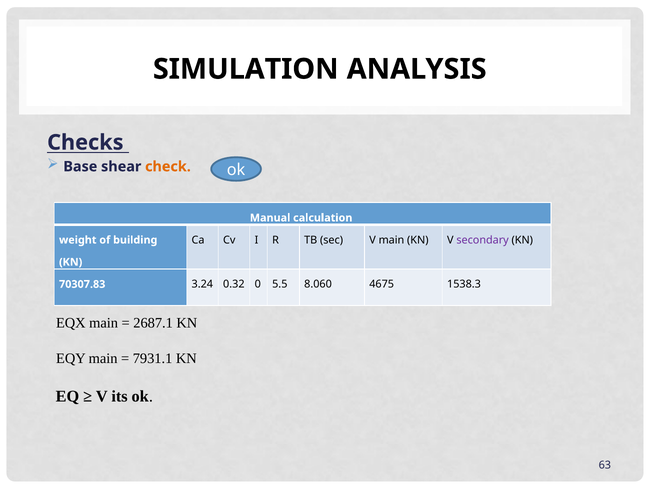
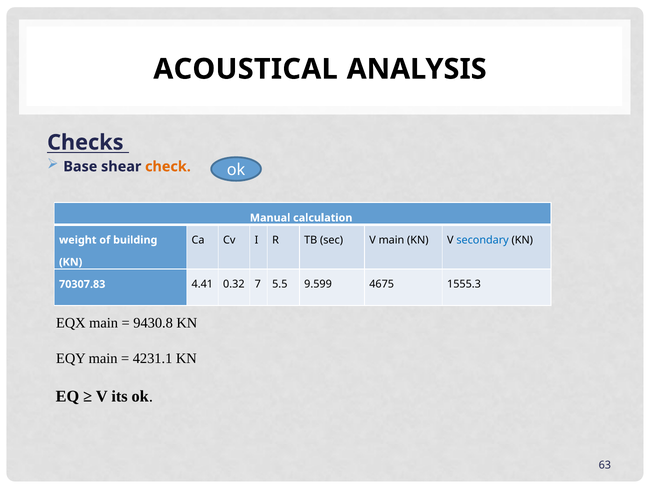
SIMULATION: SIMULATION -> ACOUSTICAL
secondary colour: purple -> blue
3.24: 3.24 -> 4.41
0: 0 -> 7
8.060: 8.060 -> 9.599
1538.3: 1538.3 -> 1555.3
2687.1: 2687.1 -> 9430.8
7931.1: 7931.1 -> 4231.1
